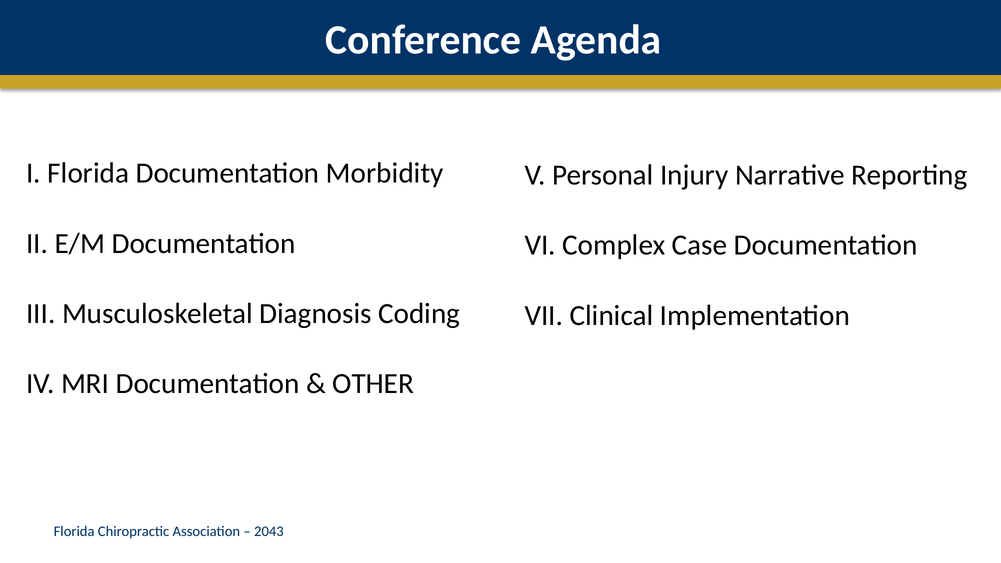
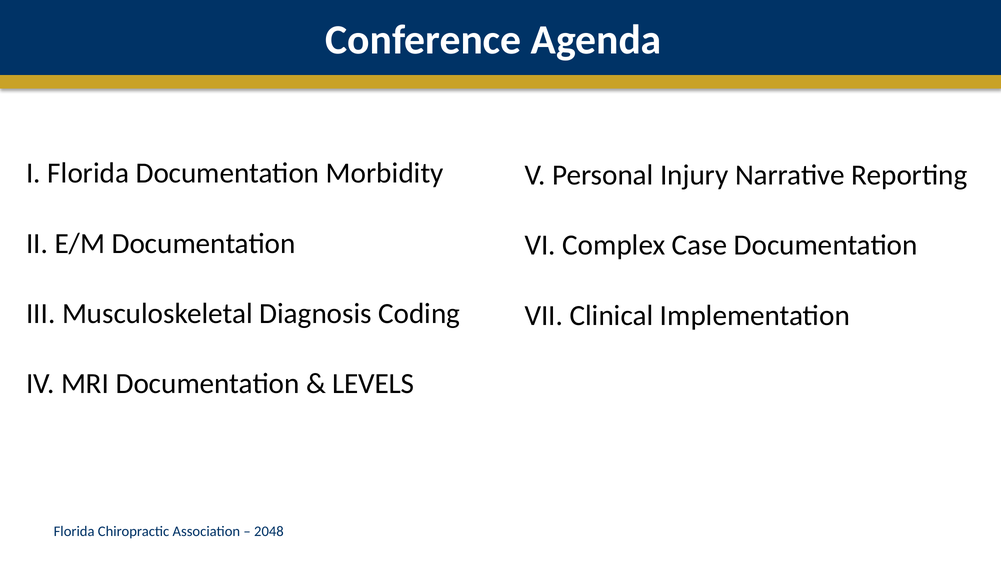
OTHER: OTHER -> LEVELS
2043: 2043 -> 2048
